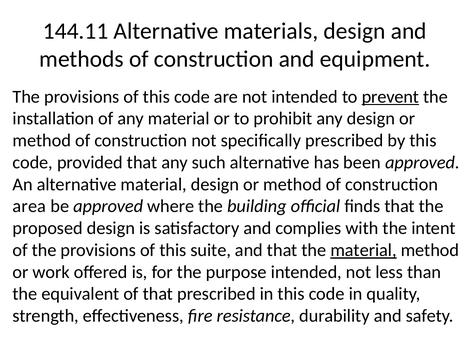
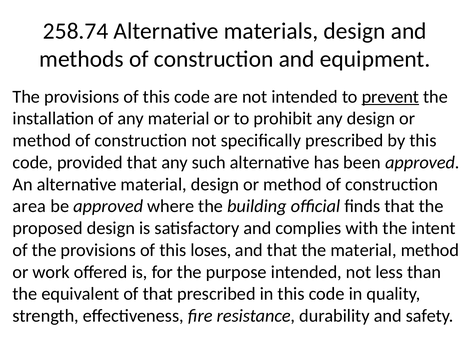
144.11: 144.11 -> 258.74
suite: suite -> loses
material at (363, 250) underline: present -> none
